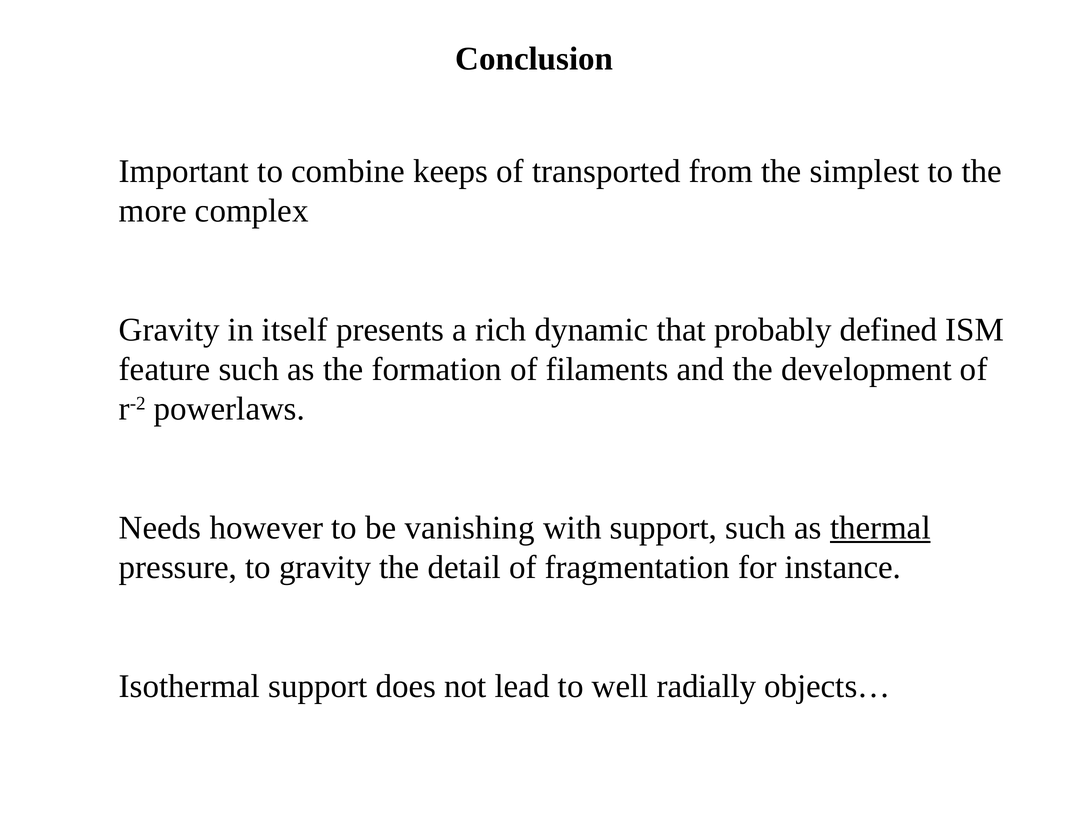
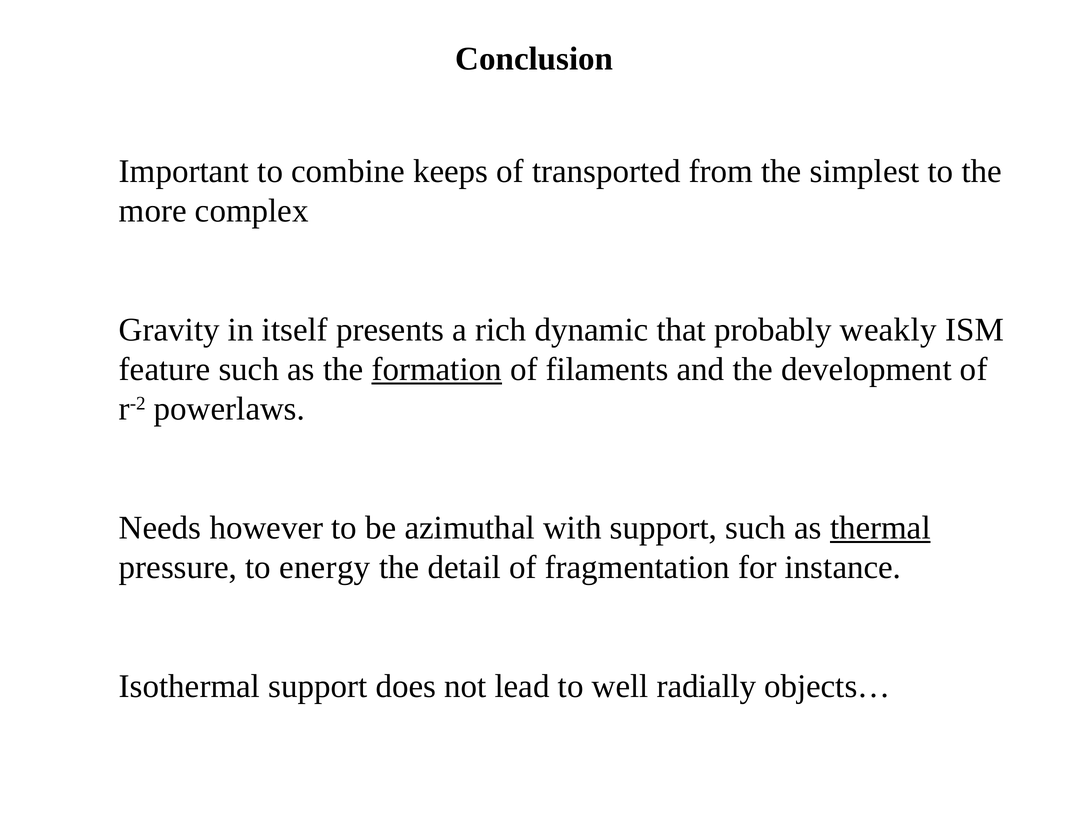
defined: defined -> weakly
formation underline: none -> present
vanishing: vanishing -> azimuthal
to gravity: gravity -> energy
